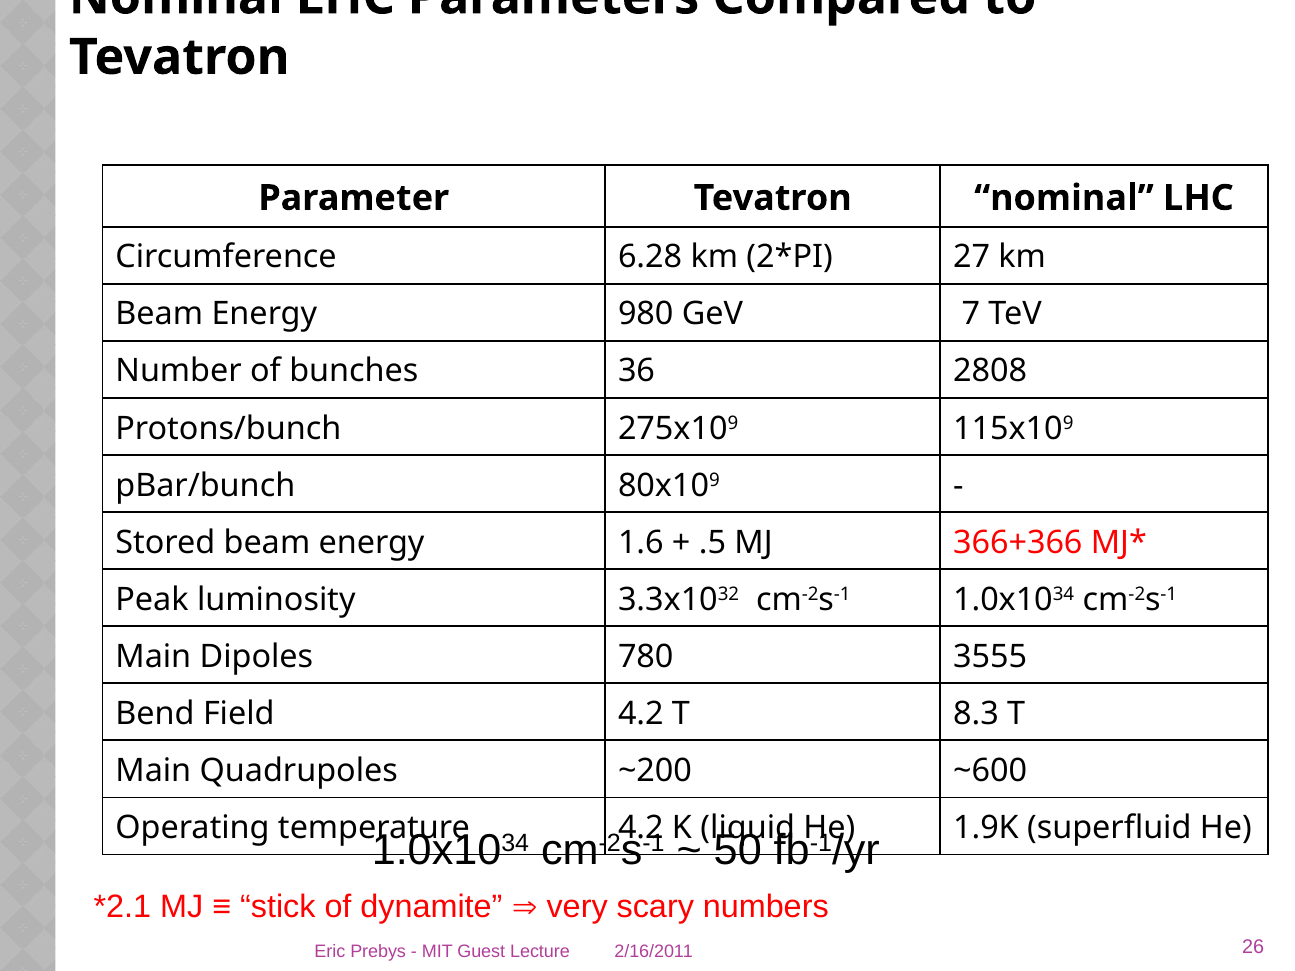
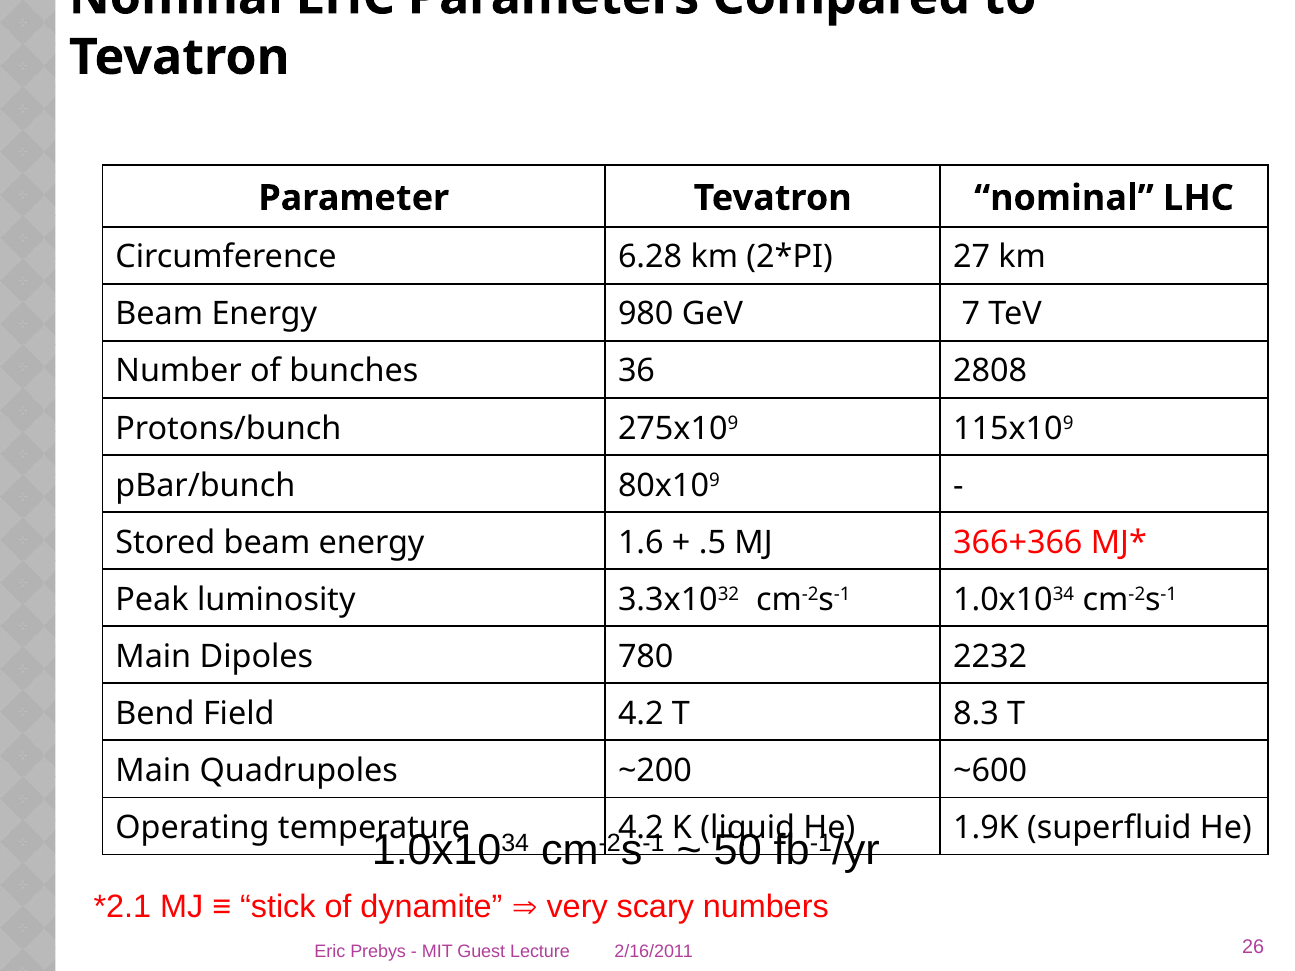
3555: 3555 -> 2232
